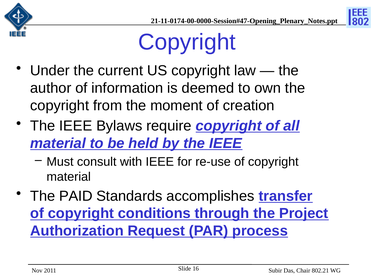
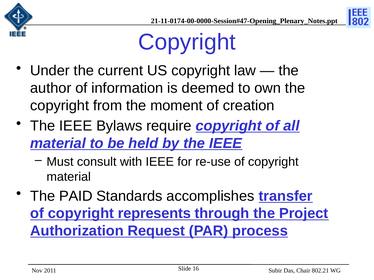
conditions: conditions -> represents
